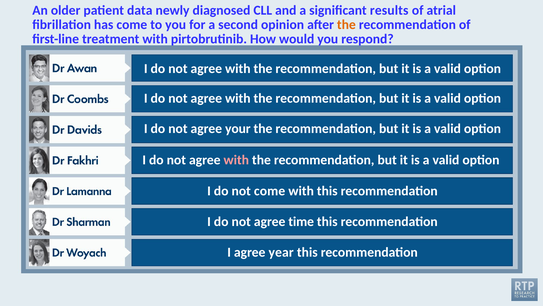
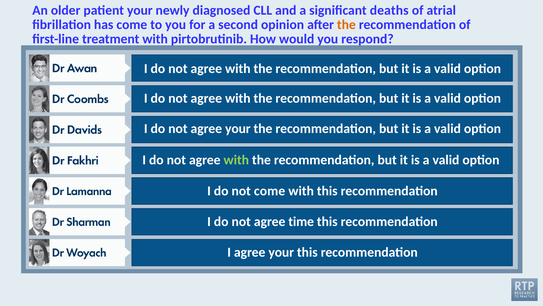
patient data: data -> your
results: results -> deaths
with at (236, 160) colour: pink -> light green
I agree year: year -> your
